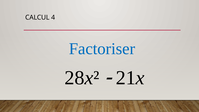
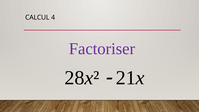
Factoriser colour: blue -> purple
